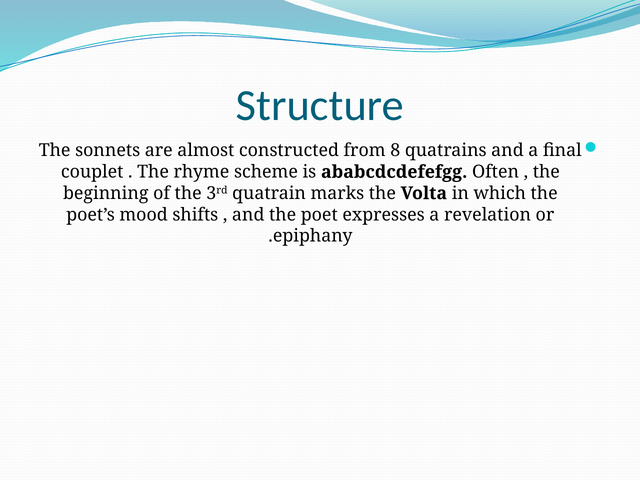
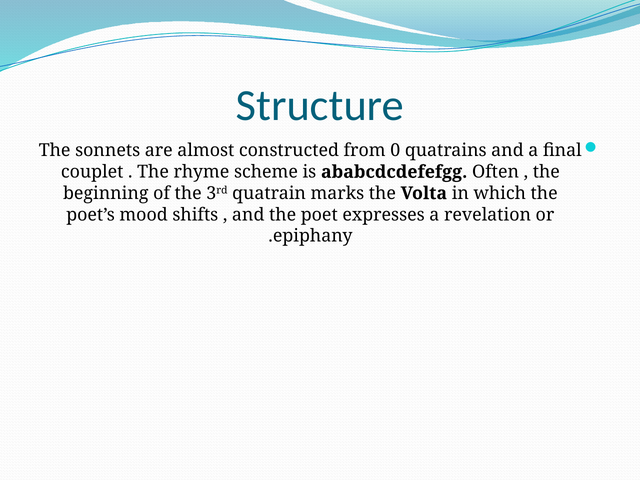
8: 8 -> 0
